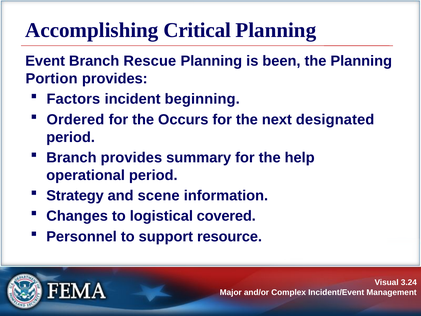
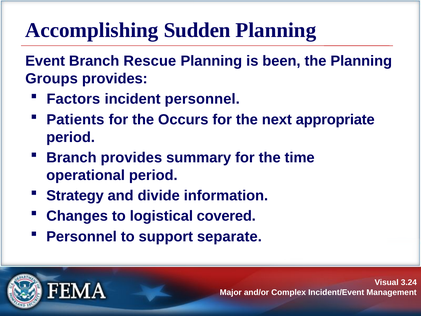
Critical: Critical -> Sudden
Portion: Portion -> Groups
incident beginning: beginning -> personnel
Ordered: Ordered -> Patients
designated: designated -> appropriate
help: help -> time
scene: scene -> divide
resource: resource -> separate
